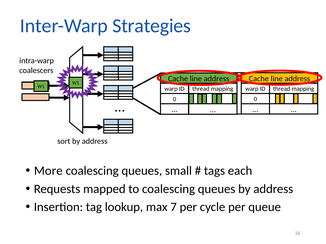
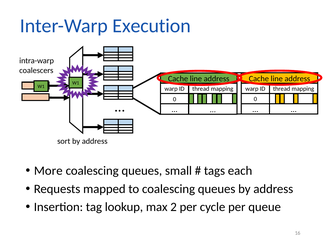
Strategies: Strategies -> Execution
7: 7 -> 2
